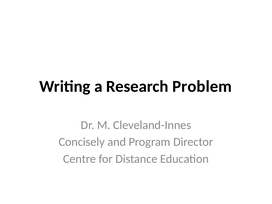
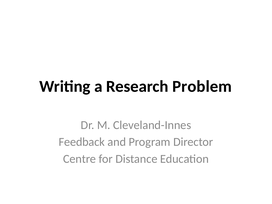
Concisely: Concisely -> Feedback
